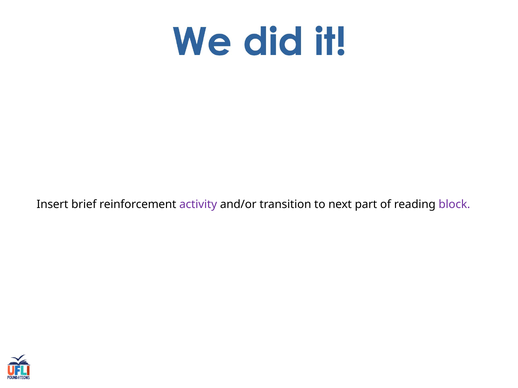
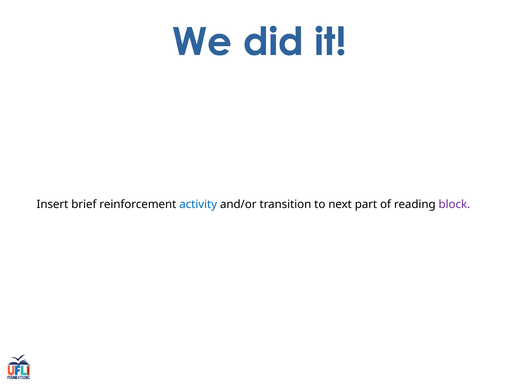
activity colour: purple -> blue
